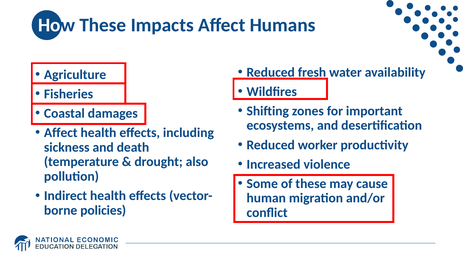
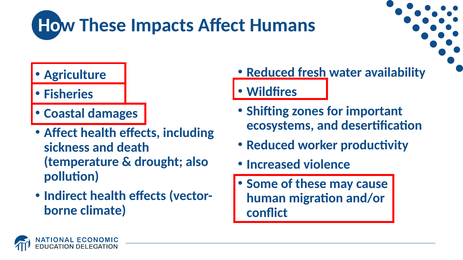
policies: policies -> climate
